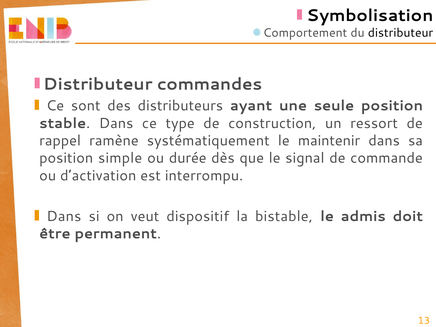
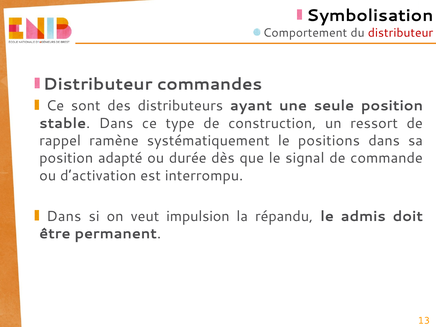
distributeur at (401, 33) colour: black -> red
maintenir: maintenir -> positions
simple: simple -> adapté
dispositif: dispositif -> impulsion
bistable: bistable -> répandu
